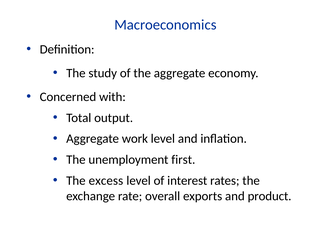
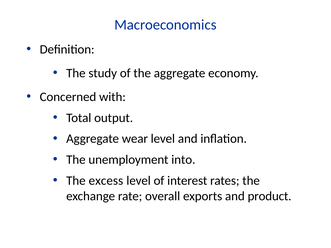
work: work -> wear
first: first -> into
